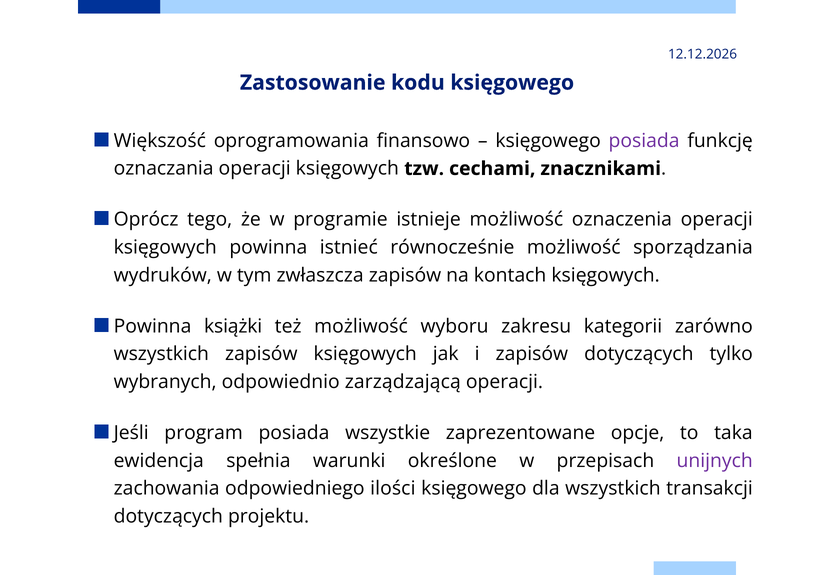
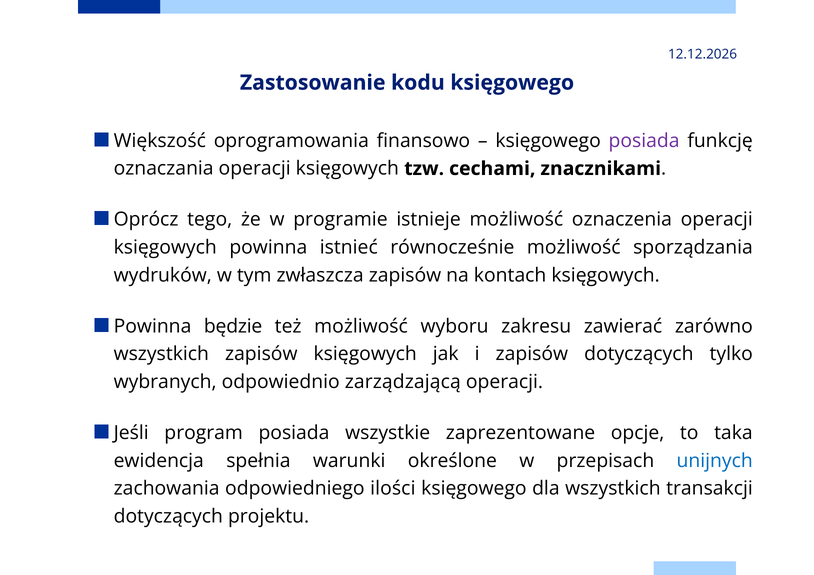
książki: książki -> będzie
kategorii: kategorii -> zawierać
unijnych colour: purple -> blue
